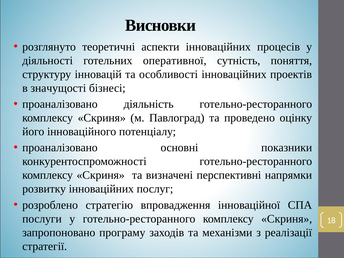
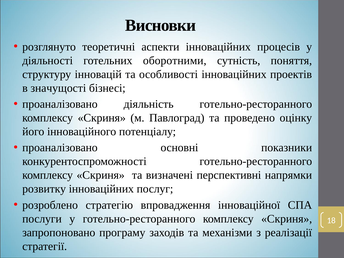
оперативної: оперативної -> оборотними
